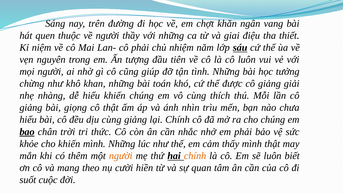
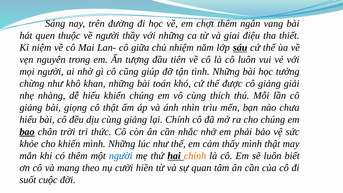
chợt khăn: khăn -> thêm
cô phải: phải -> giữa
người at (121, 156) colour: orange -> blue
